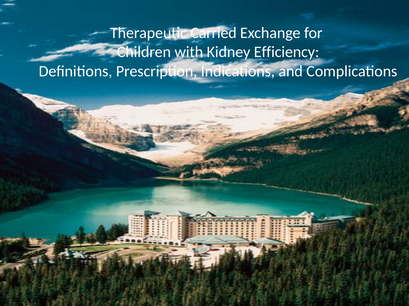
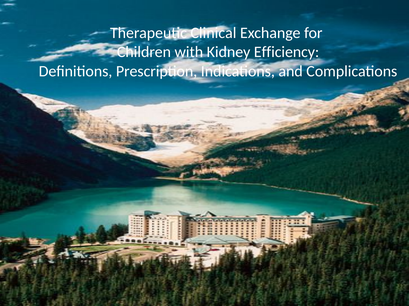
Carried: Carried -> Clinical
